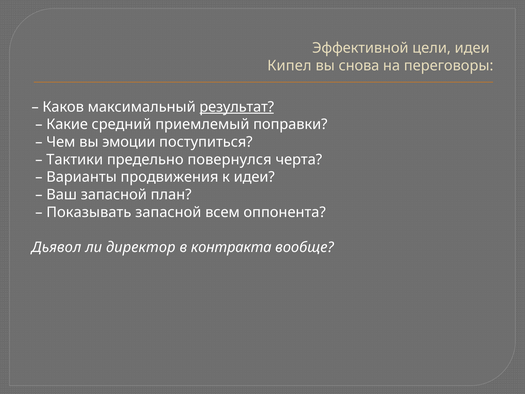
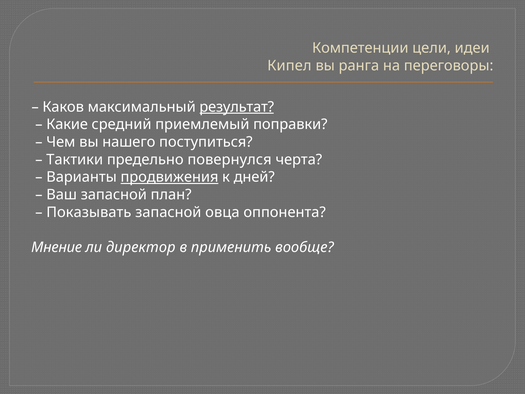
Эффективной: Эффективной -> Компетенции
снова: снова -> ранга
эмоции: эмоции -> нашего
продвижения underline: none -> present
к идеи: идеи -> дней
всем: всем -> овца
Дьявол: Дьявол -> Мнение
контракта: контракта -> применить
